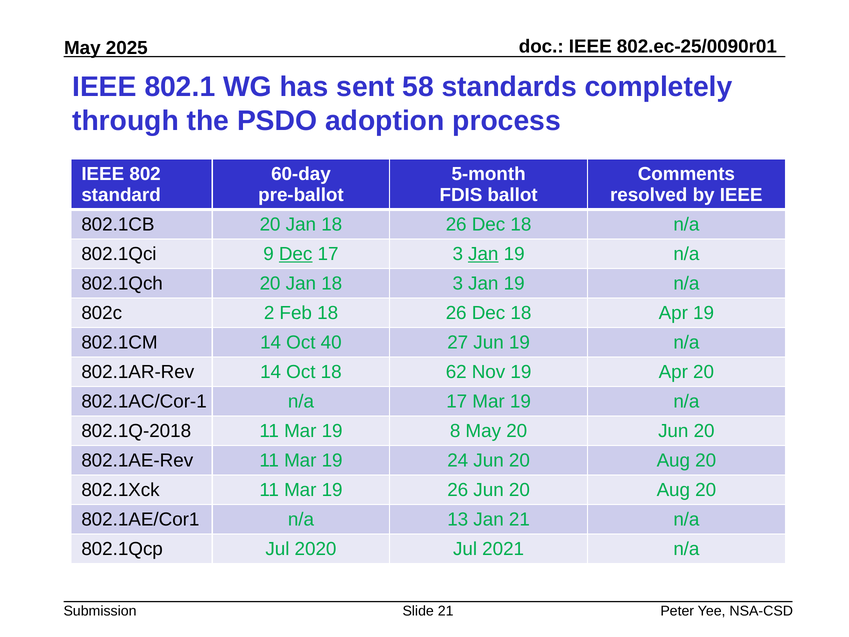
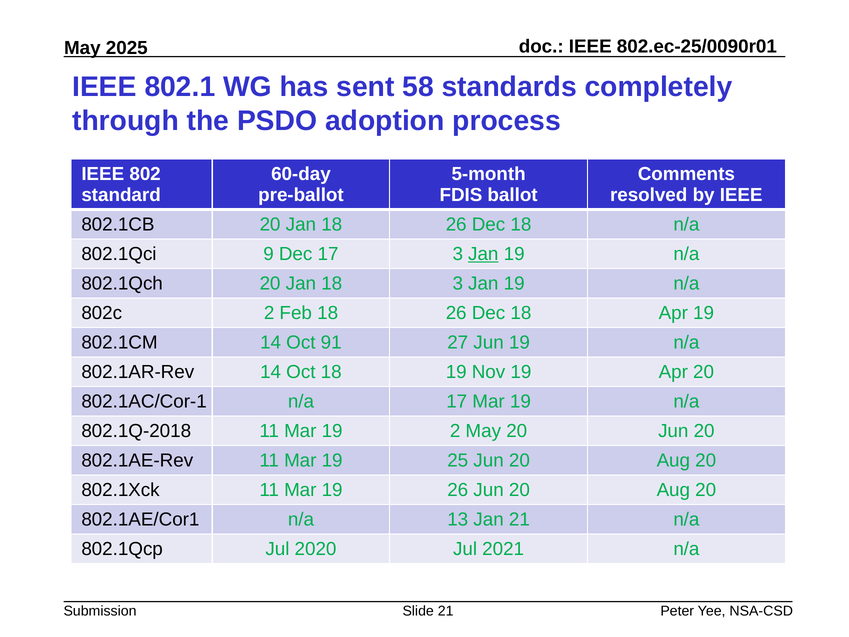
Dec at (296, 254) underline: present -> none
40: 40 -> 91
18 62: 62 -> 19
19 8: 8 -> 2
24: 24 -> 25
